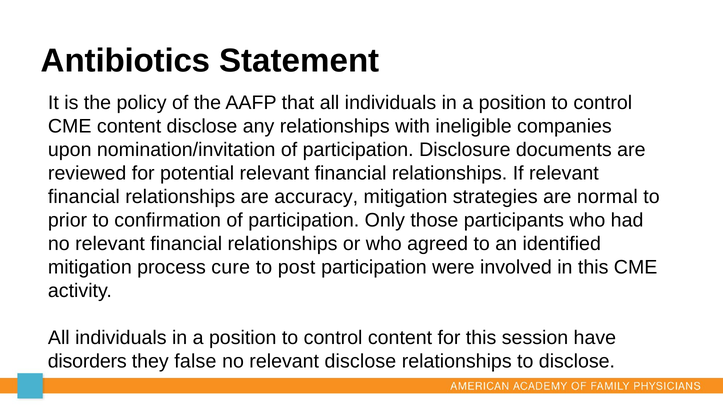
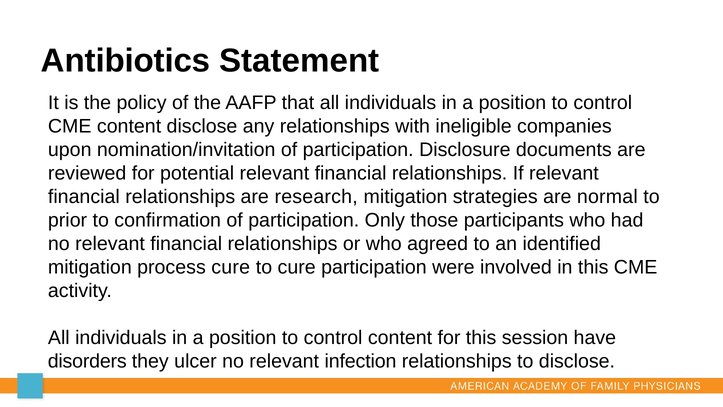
accuracy: accuracy -> research
to post: post -> cure
false: false -> ulcer
relevant disclose: disclose -> infection
